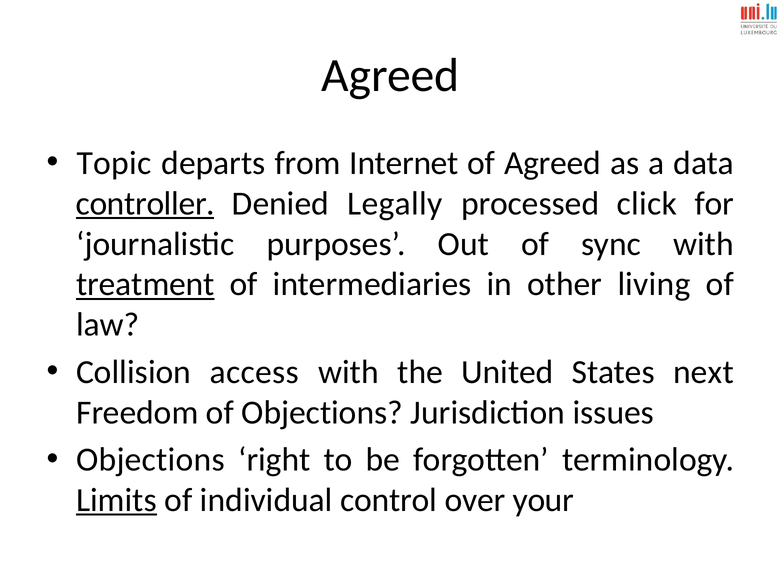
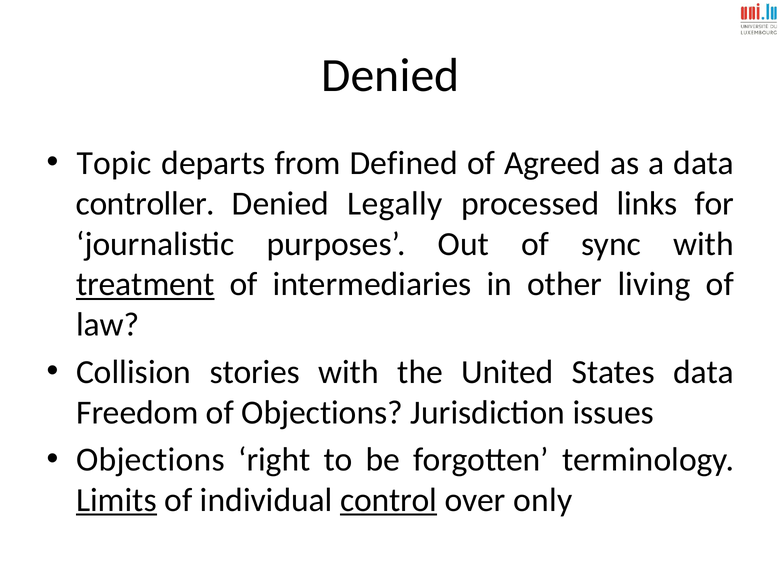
Agreed at (390, 76): Agreed -> Denied
Internet: Internet -> Defined
controller underline: present -> none
click: click -> links
access: access -> stories
States next: next -> data
control underline: none -> present
your: your -> only
